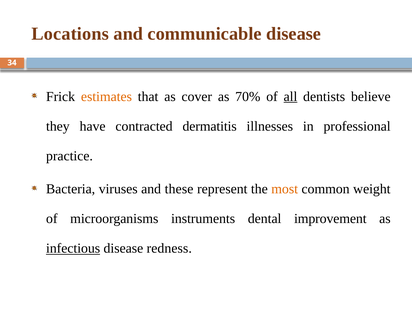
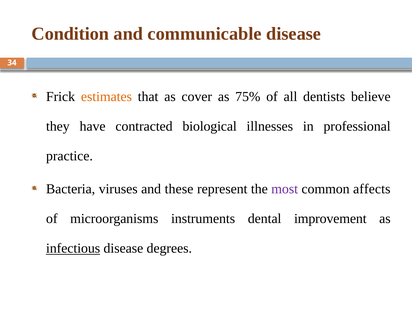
Locations: Locations -> Condition
70%: 70% -> 75%
all underline: present -> none
dermatitis: dermatitis -> biological
most colour: orange -> purple
weight: weight -> affects
redness: redness -> degrees
